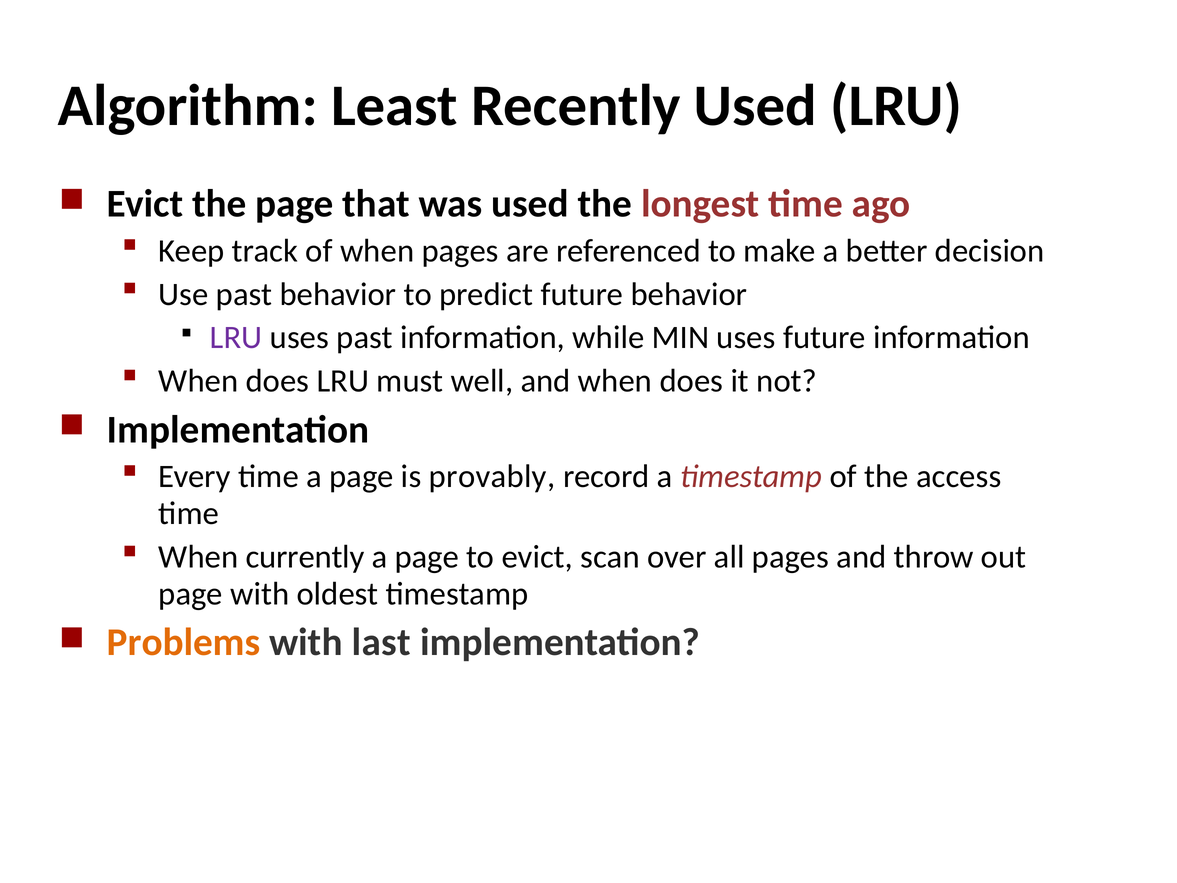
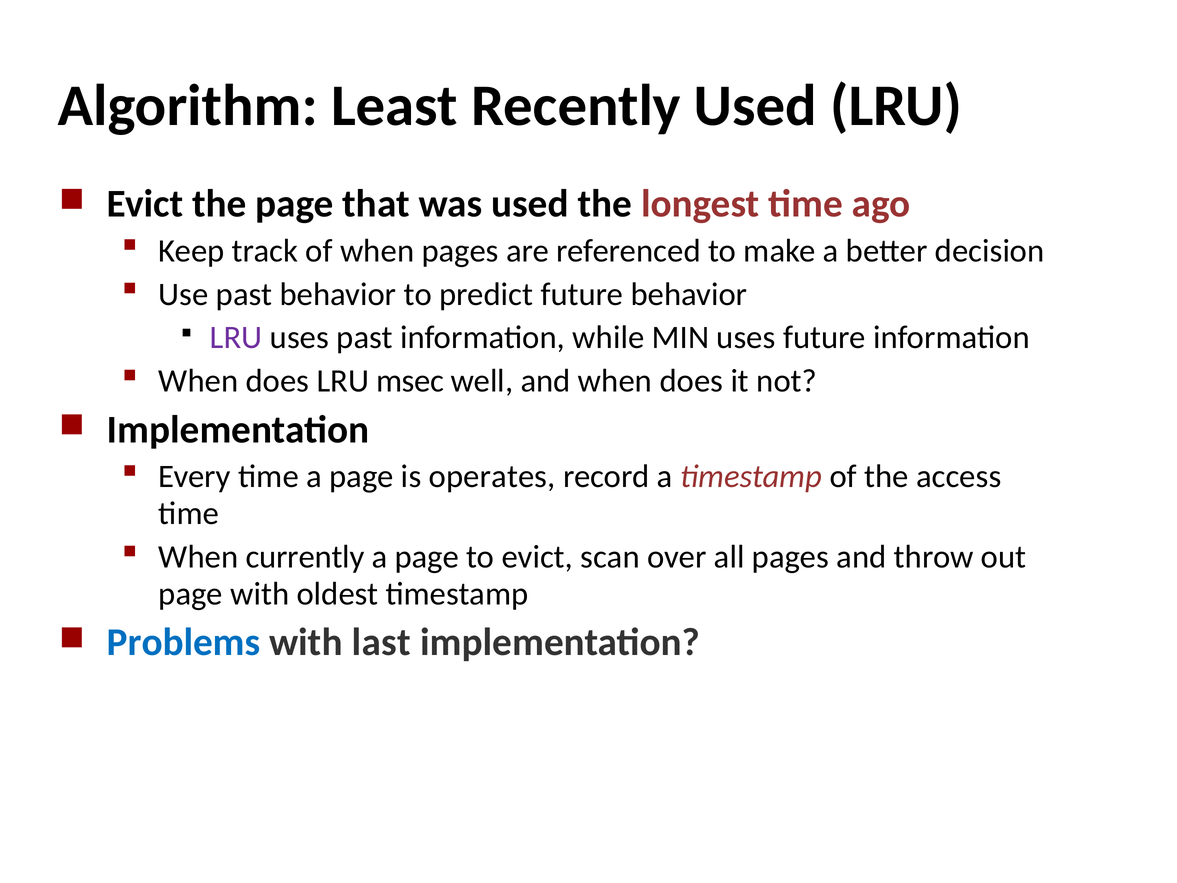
must: must -> msec
provably: provably -> operates
Problems colour: orange -> blue
